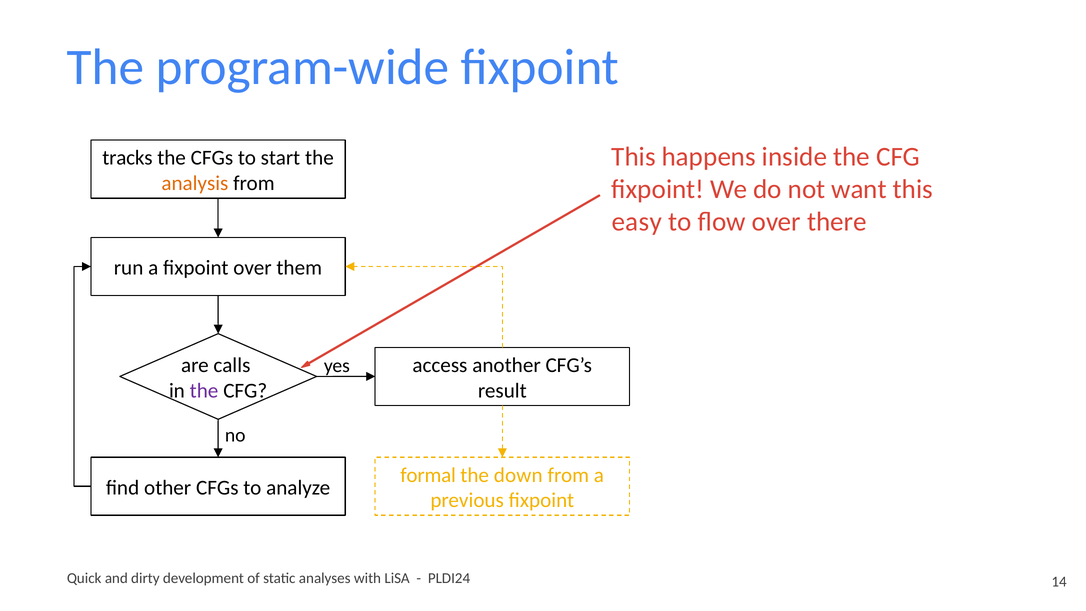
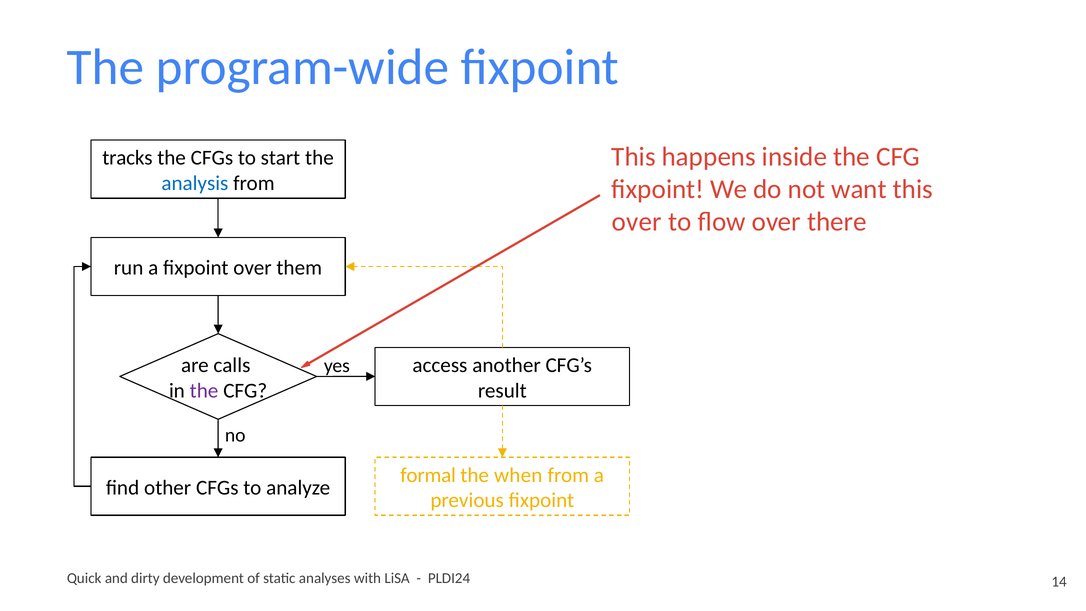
analysis colour: orange -> blue
easy at (637, 222): easy -> over
down: down -> when
